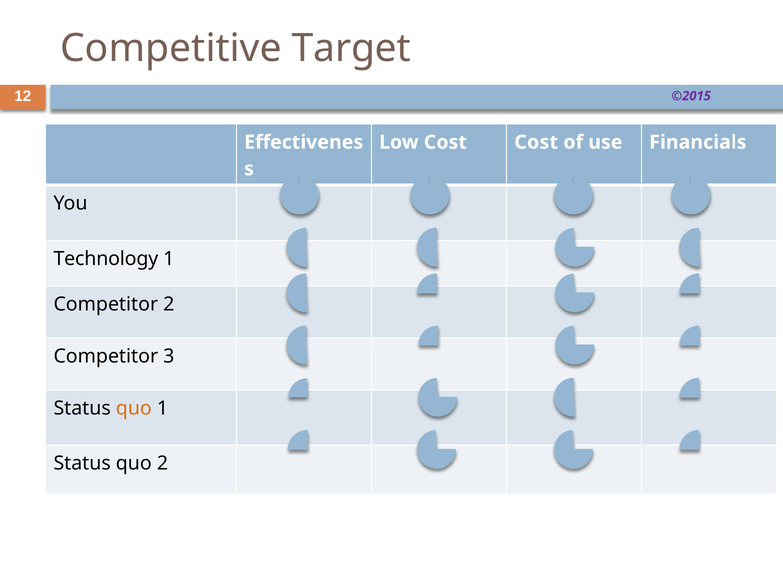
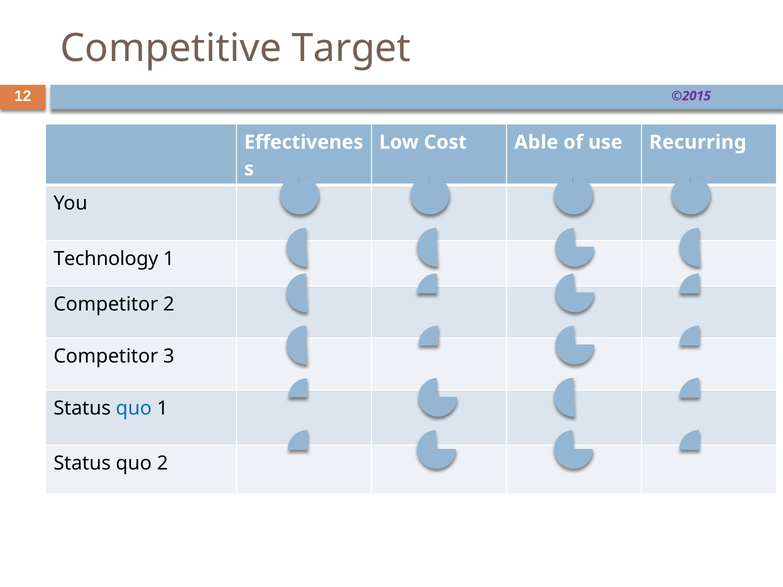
Cost Cost: Cost -> Able
Financials: Financials -> Recurring
quo at (134, 408) colour: orange -> blue
